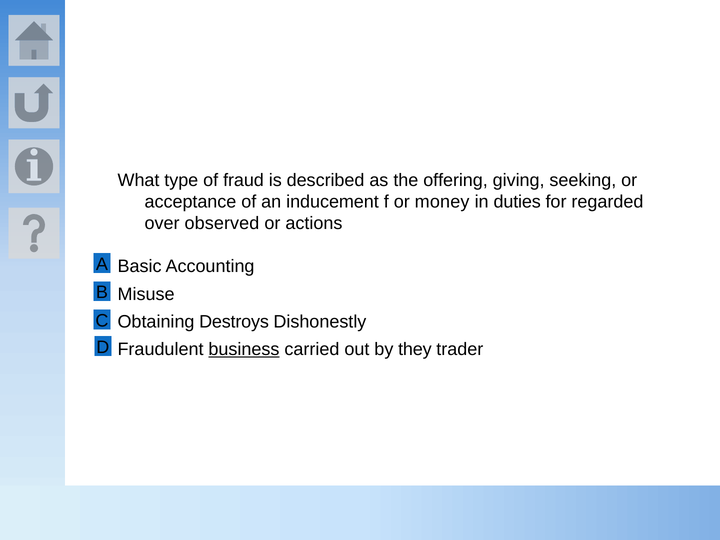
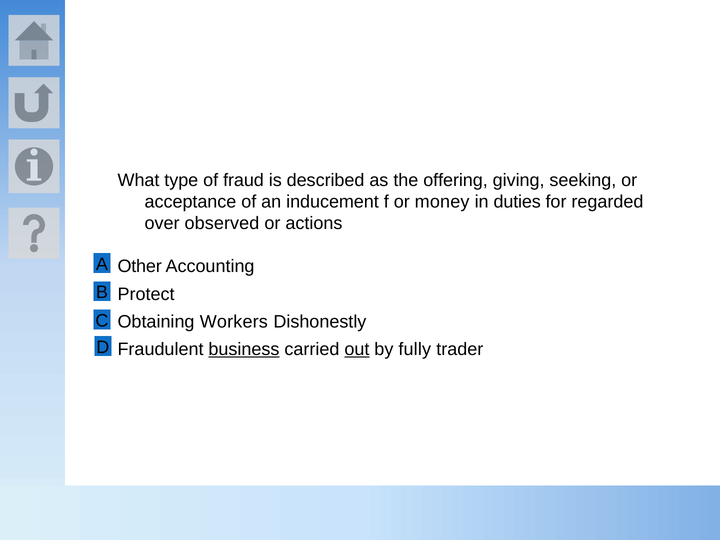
Basic: Basic -> Other
Misuse: Misuse -> Protect
Destroys: Destroys -> Workers
out underline: none -> present
they: they -> fully
